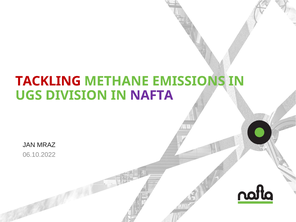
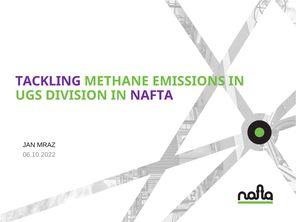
TACKLING colour: red -> purple
